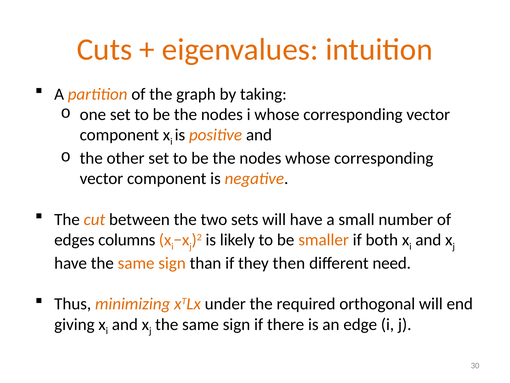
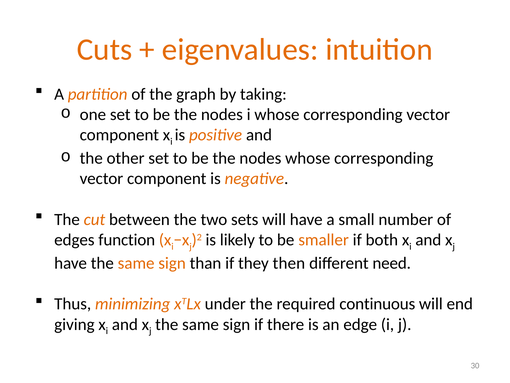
columns: columns -> function
orthogonal: orthogonal -> continuous
